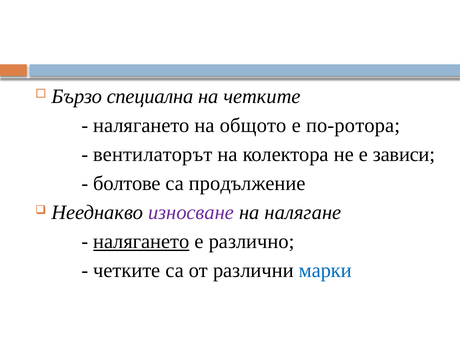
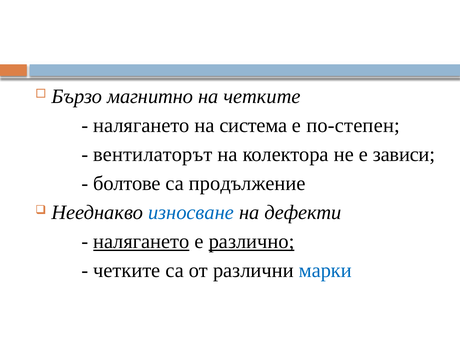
специална: специална -> магнитно
общото: общото -> система
по-ротора: по-ротора -> по-степен
износване colour: purple -> blue
налягане: налягане -> дефекти
различно underline: none -> present
